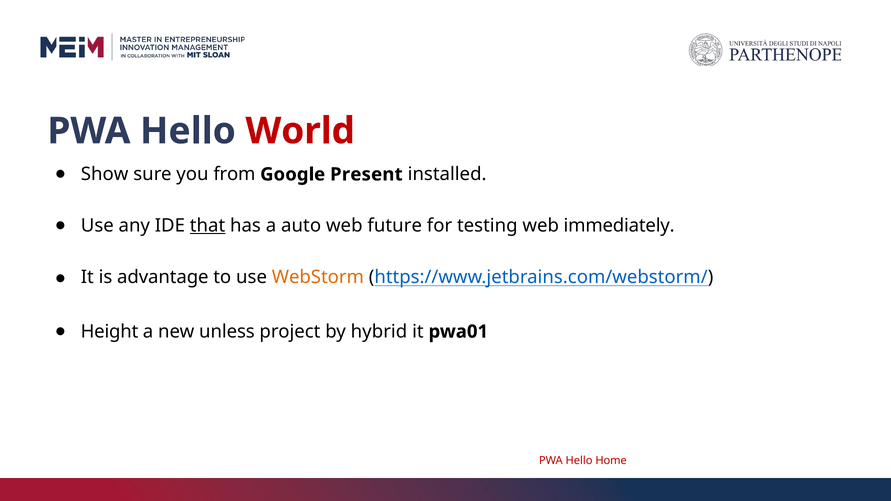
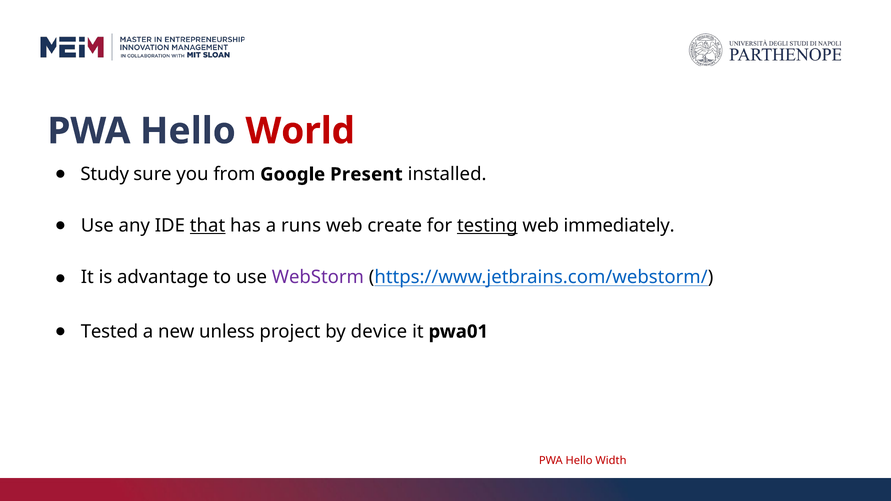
Show: Show -> Study
auto: auto -> runs
future: future -> create
testing underline: none -> present
WebStorm colour: orange -> purple
Height: Height -> Tested
hybrid: hybrid -> device
Home: Home -> Width
